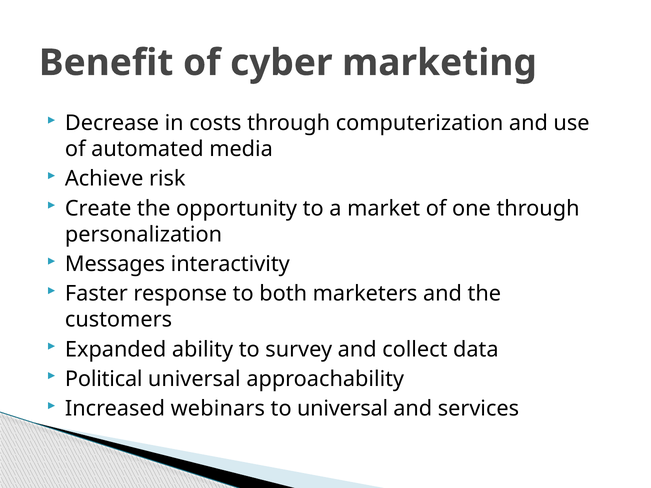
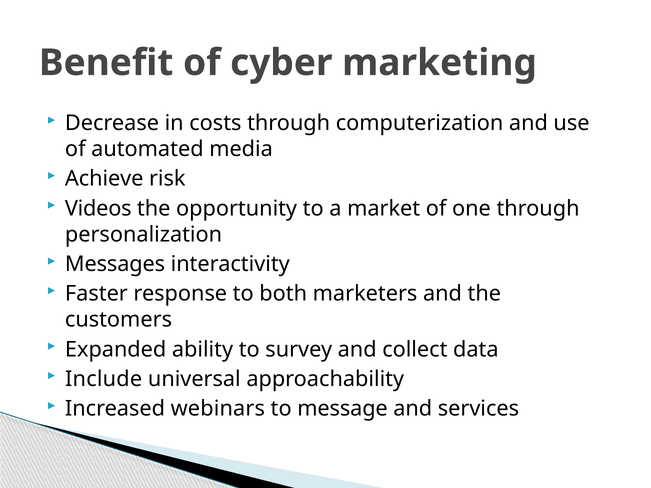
Create: Create -> Videos
Political: Political -> Include
to universal: universal -> message
